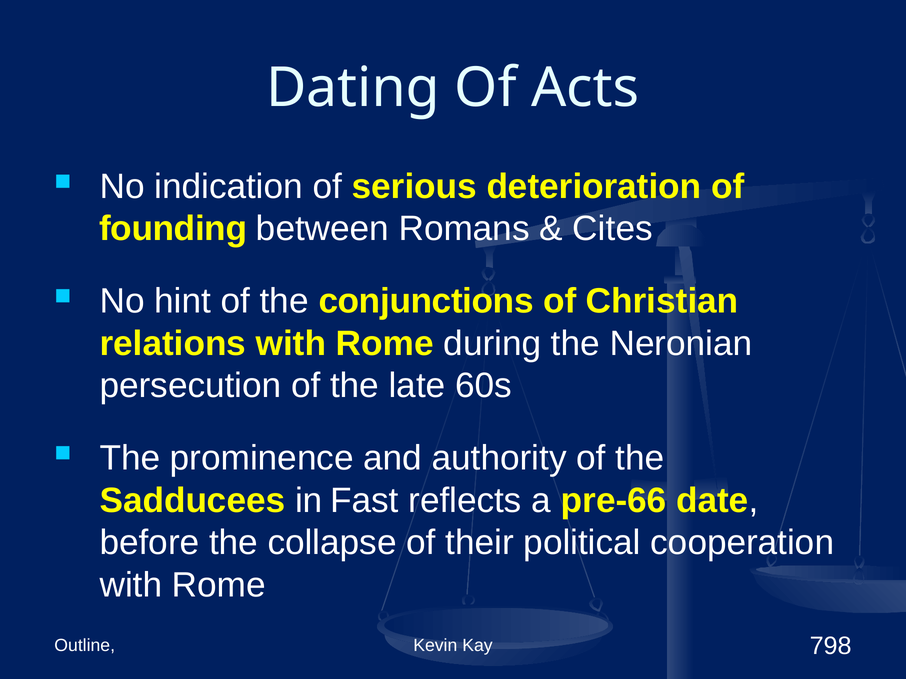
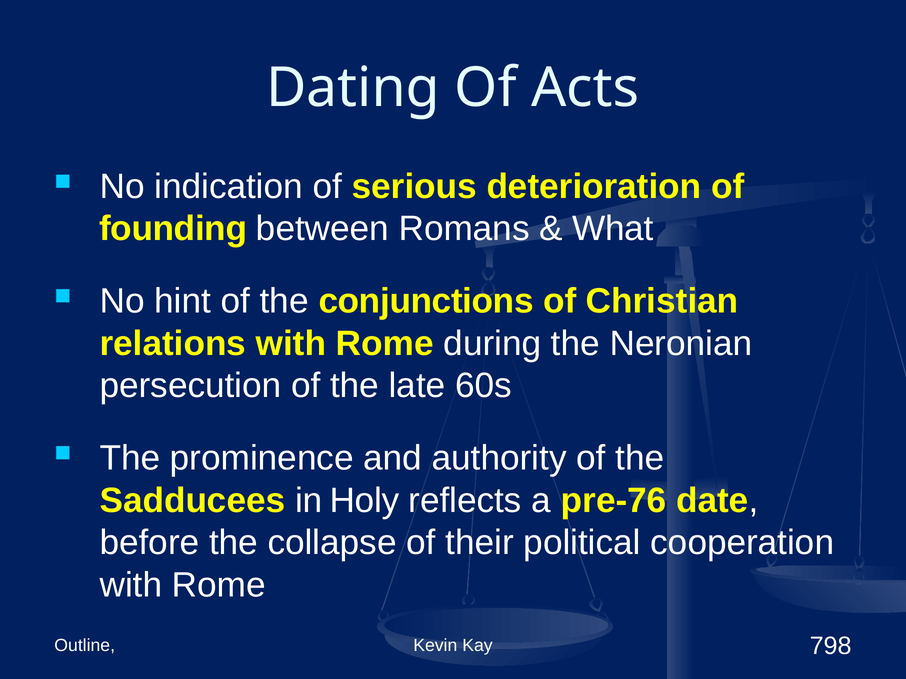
Cites: Cites -> What
Fast: Fast -> Holy
pre-66: pre-66 -> pre-76
